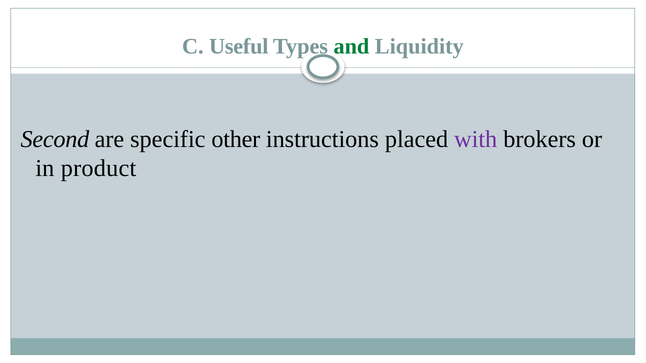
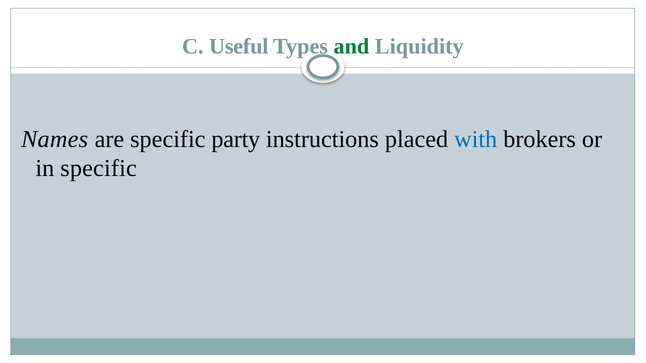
Second: Second -> Names
other: other -> party
with colour: purple -> blue
in product: product -> specific
